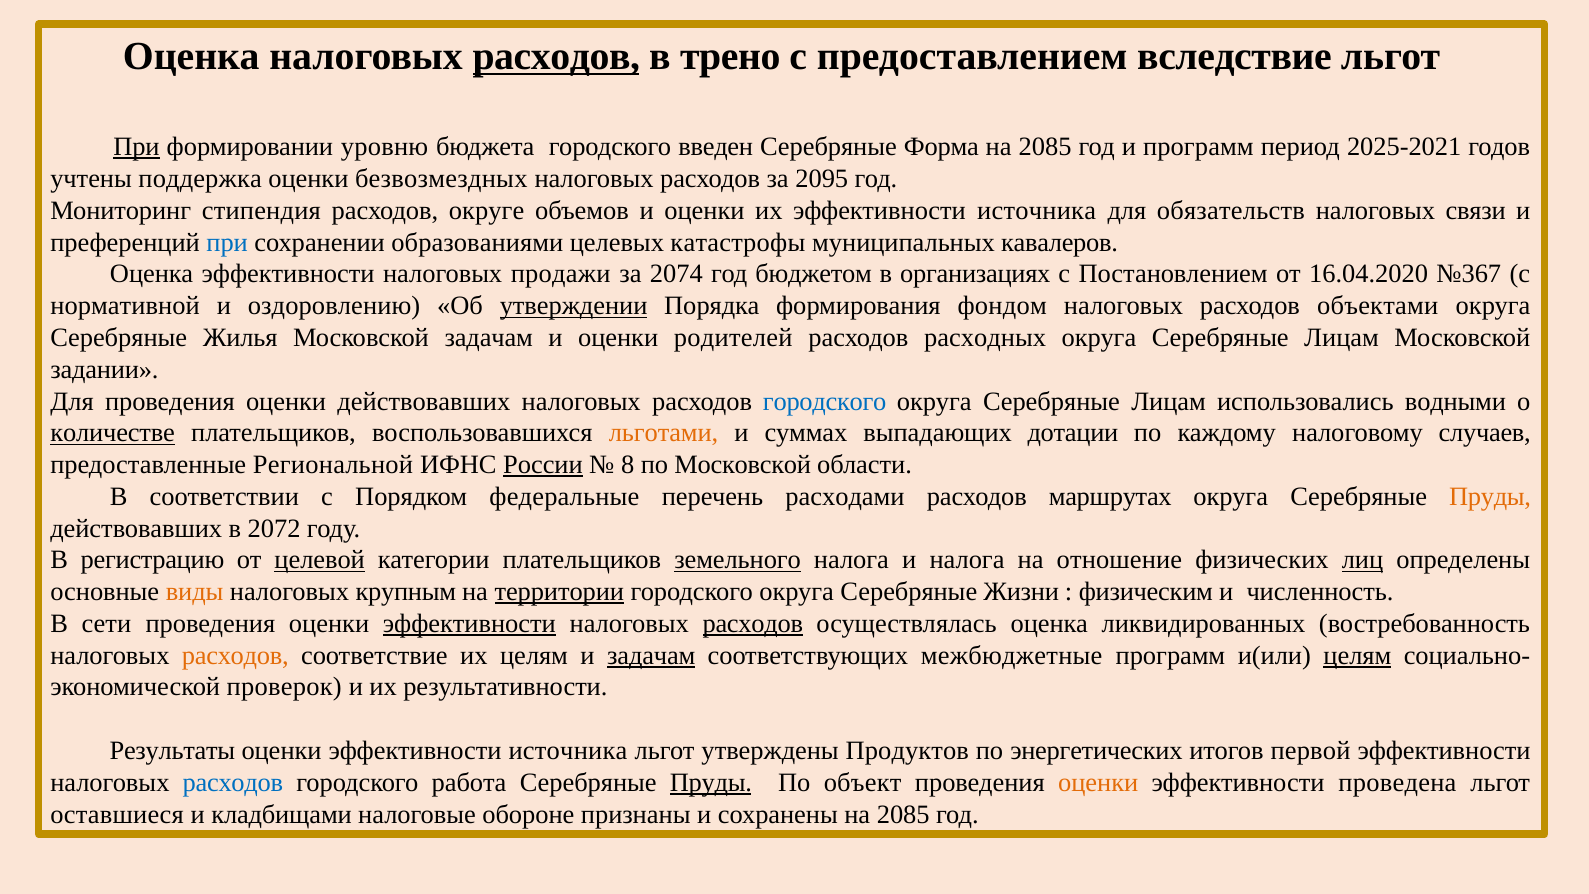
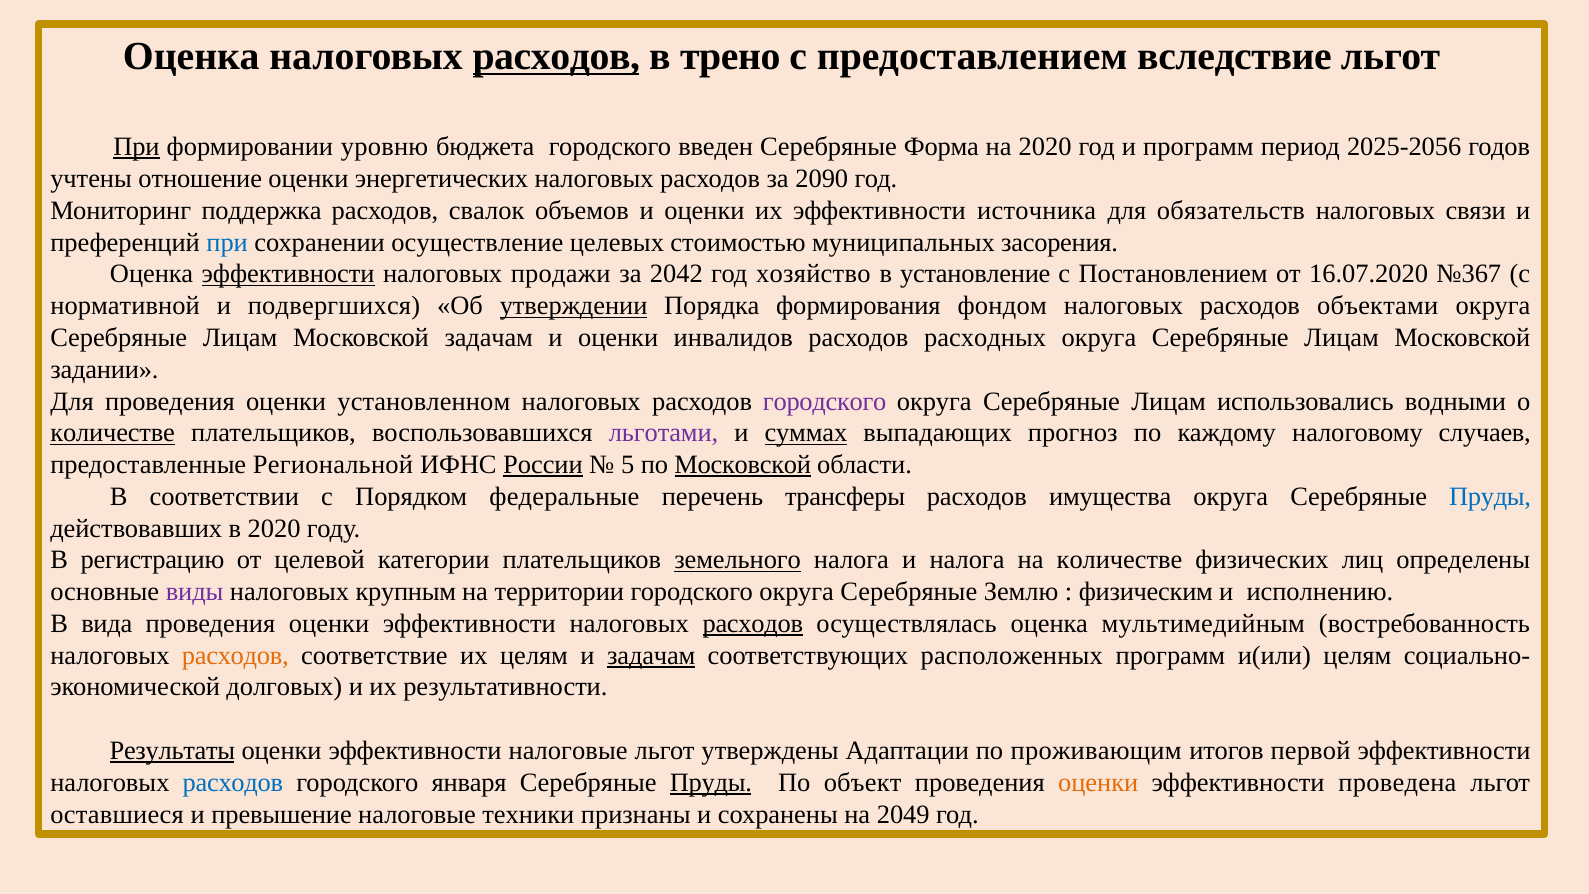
2085 at (1045, 146): 2085 -> 2020
2025-2021: 2025-2021 -> 2025-2056
поддержка: поддержка -> отношение
безвозмездных: безвозмездных -> энергетических
2095: 2095 -> 2090
стипендия: стипендия -> поддержка
округе: округе -> свалок
образованиями: образованиями -> осуществление
катастрофы: катастрофы -> стоимостью
кавалеров: кавалеров -> засорения
эффективности at (288, 274) underline: none -> present
2074: 2074 -> 2042
бюджетом: бюджетом -> хозяйство
организациях: организациях -> установление
16.04.2020: 16.04.2020 -> 16.07.2020
оздоровлению: оздоровлению -> подвергшихся
Жилья at (240, 338): Жилья -> Лицам
родителей: родителей -> инвалидов
оценки действовавших: действовавших -> установленном
городского at (825, 401) colour: blue -> purple
льготами colour: orange -> purple
суммах underline: none -> present
дотации: дотации -> прогноз
8: 8 -> 5
Московской at (743, 465) underline: none -> present
расходами: расходами -> трансферы
маршрутах: маршрутах -> имущества
Пруды at (1490, 496) colour: orange -> blue
в 2072: 2072 -> 2020
целевой underline: present -> none
на отношение: отношение -> количестве
лиц underline: present -> none
виды colour: orange -> purple
территории underline: present -> none
Жизни: Жизни -> Землю
численность: численность -> исполнению
сети: сети -> вида
эффективности at (469, 624) underline: present -> none
ликвидированных: ликвидированных -> мультимедийным
межбюджетные: межбюджетные -> расположенных
целям at (1357, 655) underline: present -> none
проверок: проверок -> долговых
Результаты underline: none -> present
оценки эффективности источника: источника -> налоговые
Продуктов: Продуктов -> Адаптации
энергетических: энергетических -> проживающим
работа: работа -> января
кладбищами: кладбищами -> превышение
обороне: обороне -> техники
сохранены на 2085: 2085 -> 2049
